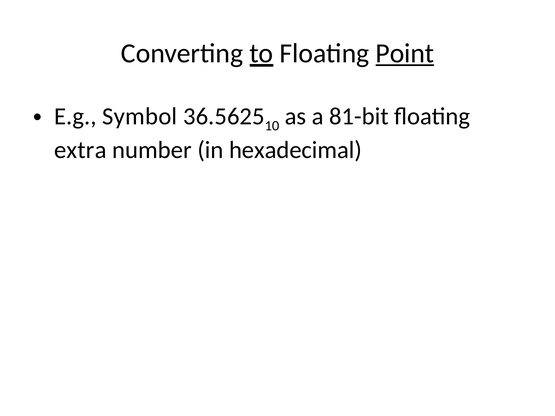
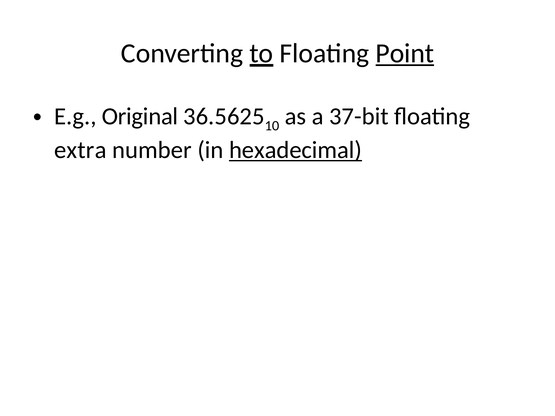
Symbol: Symbol -> Original
81-bit: 81-bit -> 37-bit
hexadecimal underline: none -> present
